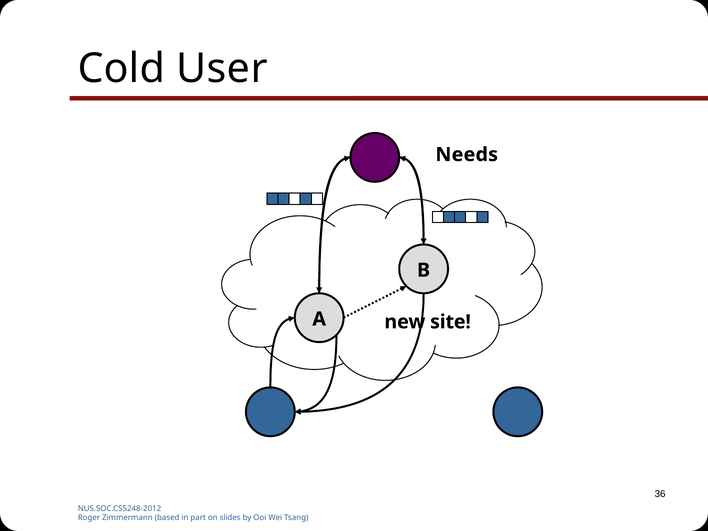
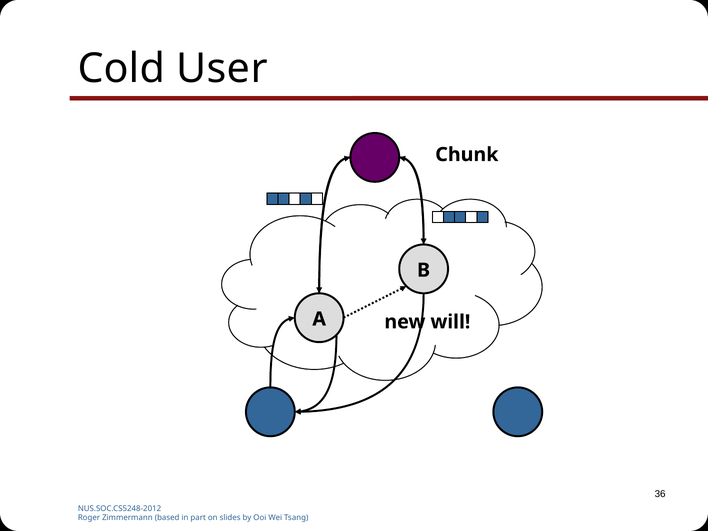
Needs: Needs -> Chunk
site: site -> will
